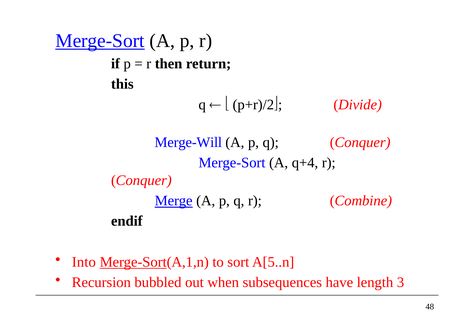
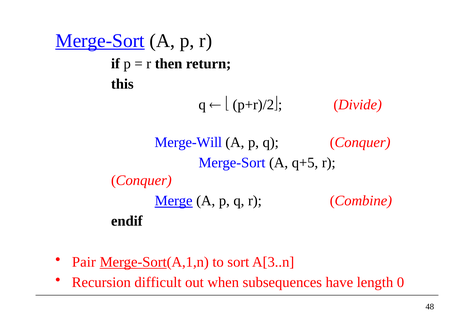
q+4: q+4 -> q+5
Into: Into -> Pair
A[5..n: A[5..n -> A[3..n
bubbled: bubbled -> difficult
3: 3 -> 0
